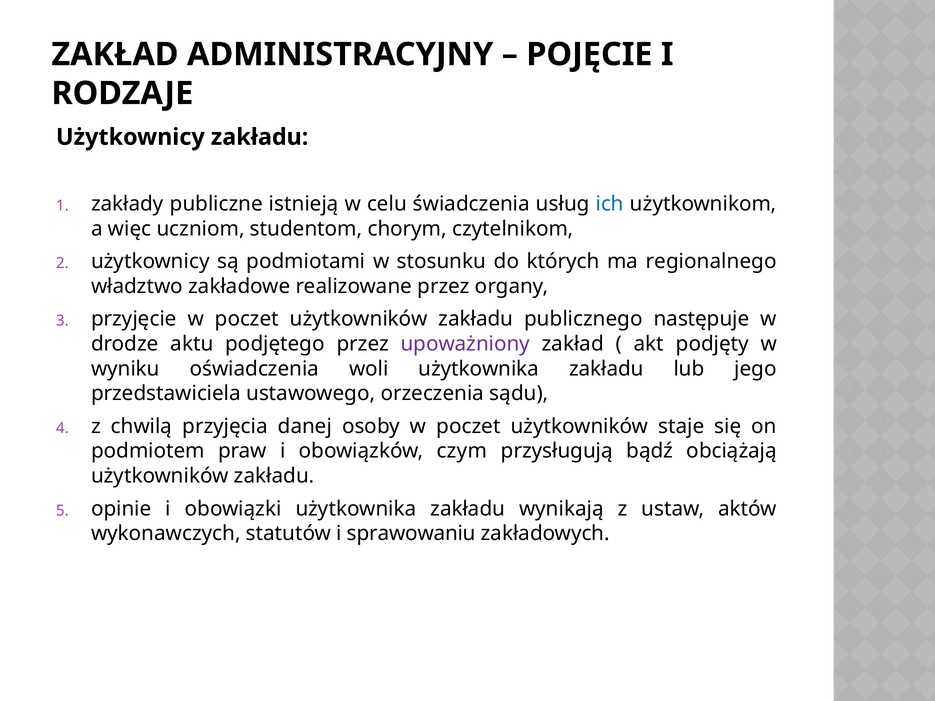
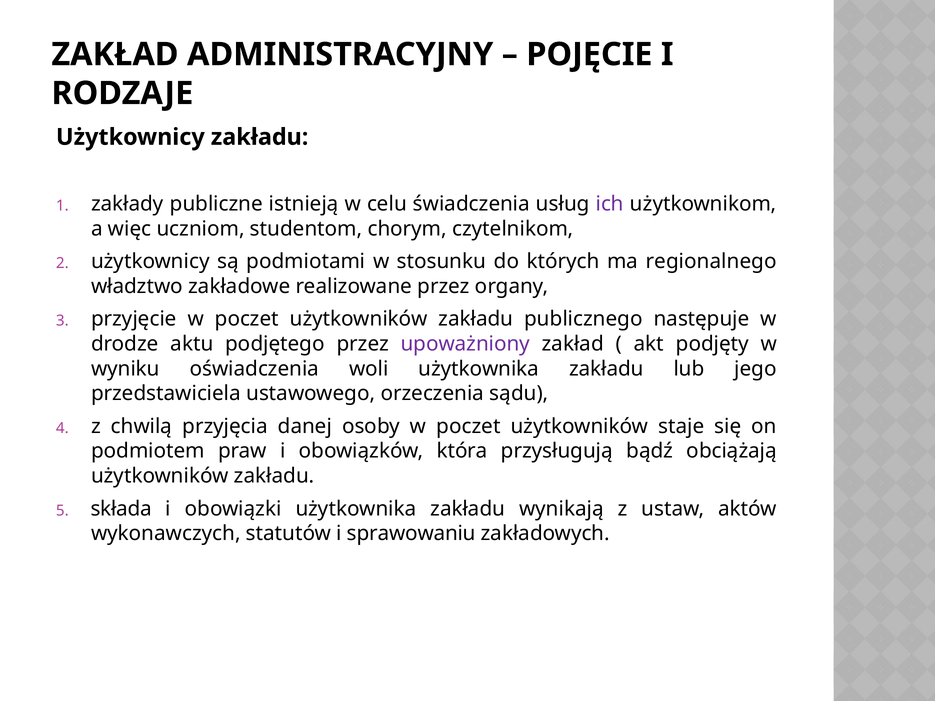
ich colour: blue -> purple
czym: czym -> która
opinie: opinie -> składa
